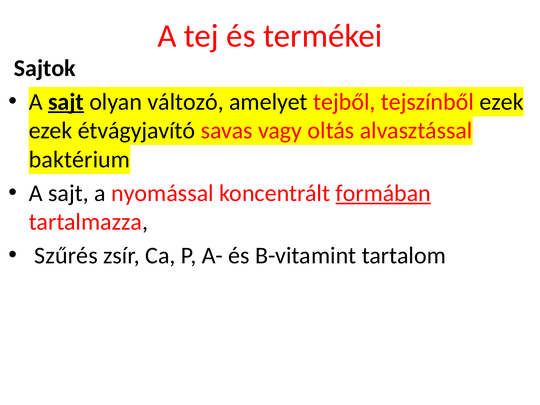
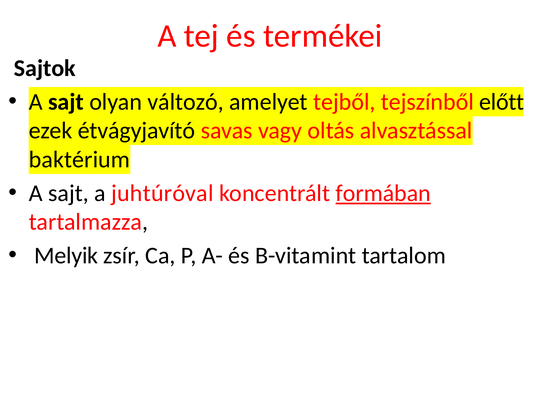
sajt at (66, 102) underline: present -> none
tejszínből ezek: ezek -> előtt
nyomással: nyomással -> juhtúróval
Szűrés: Szűrés -> Melyik
